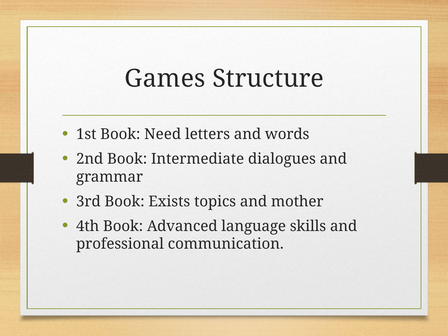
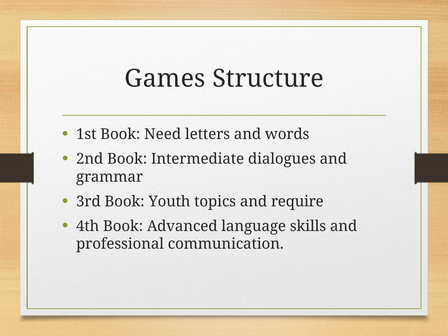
Exists: Exists -> Youth
mother: mother -> require
